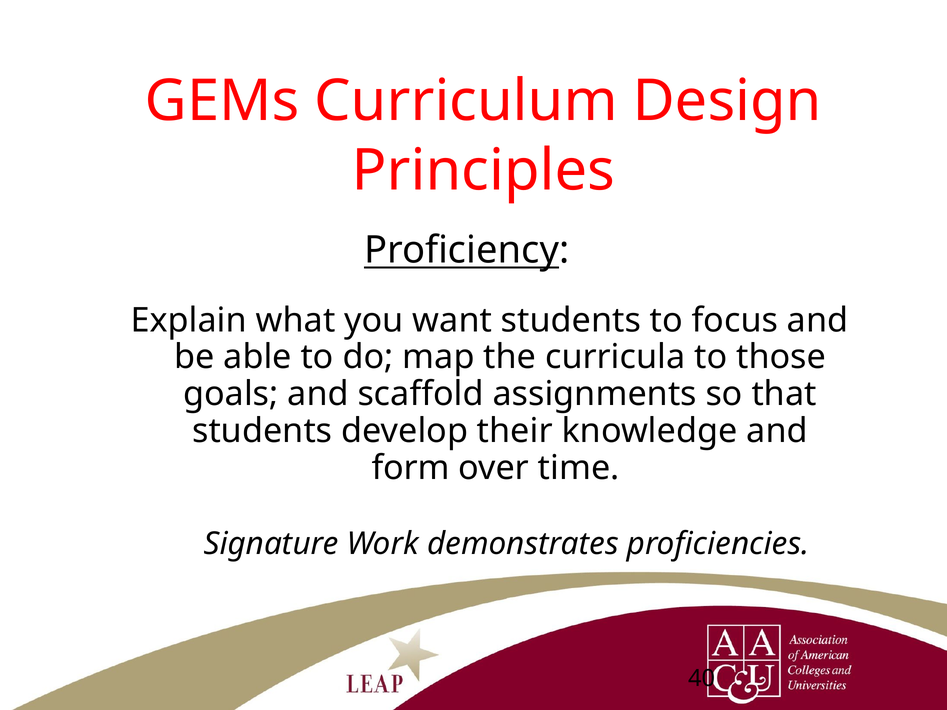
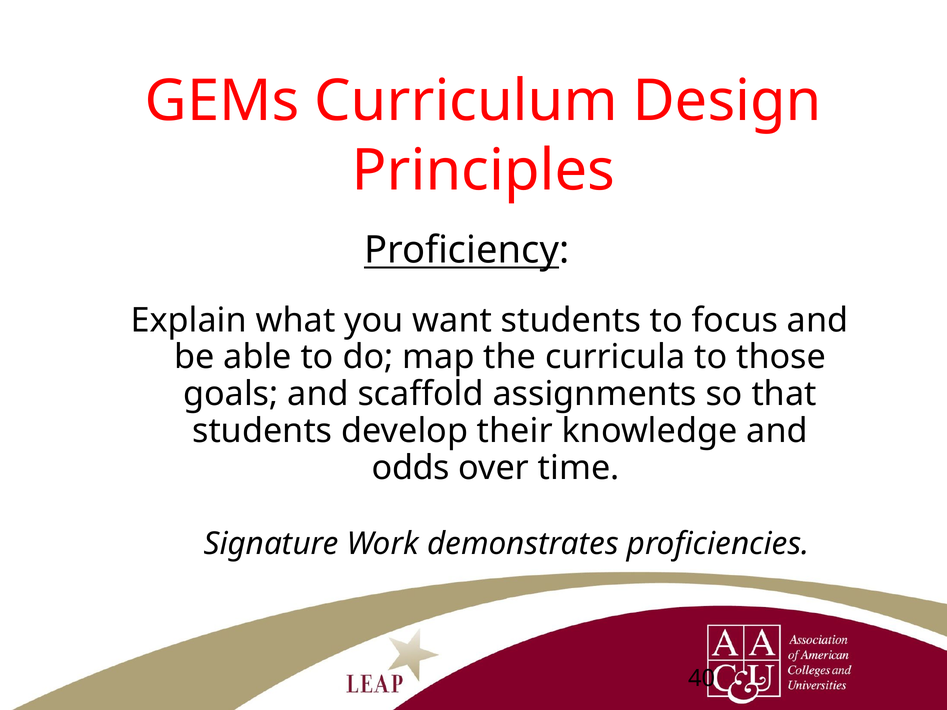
form: form -> odds
